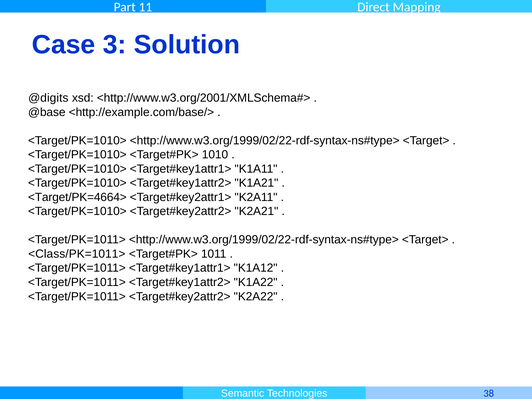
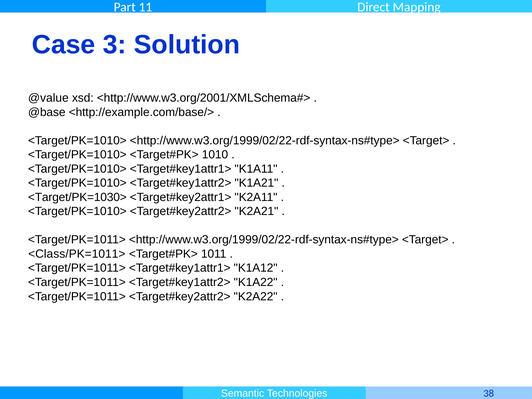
@digits: @digits -> @value
<Target/PK=4664>: <Target/PK=4664> -> <Target/PK=1030>
